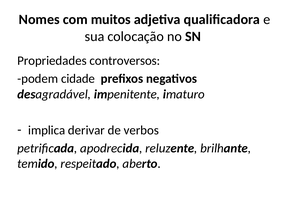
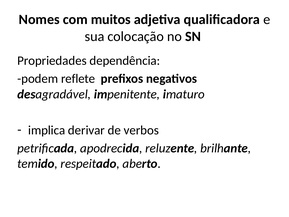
controversos: controversos -> dependência
cidade: cidade -> reflete
